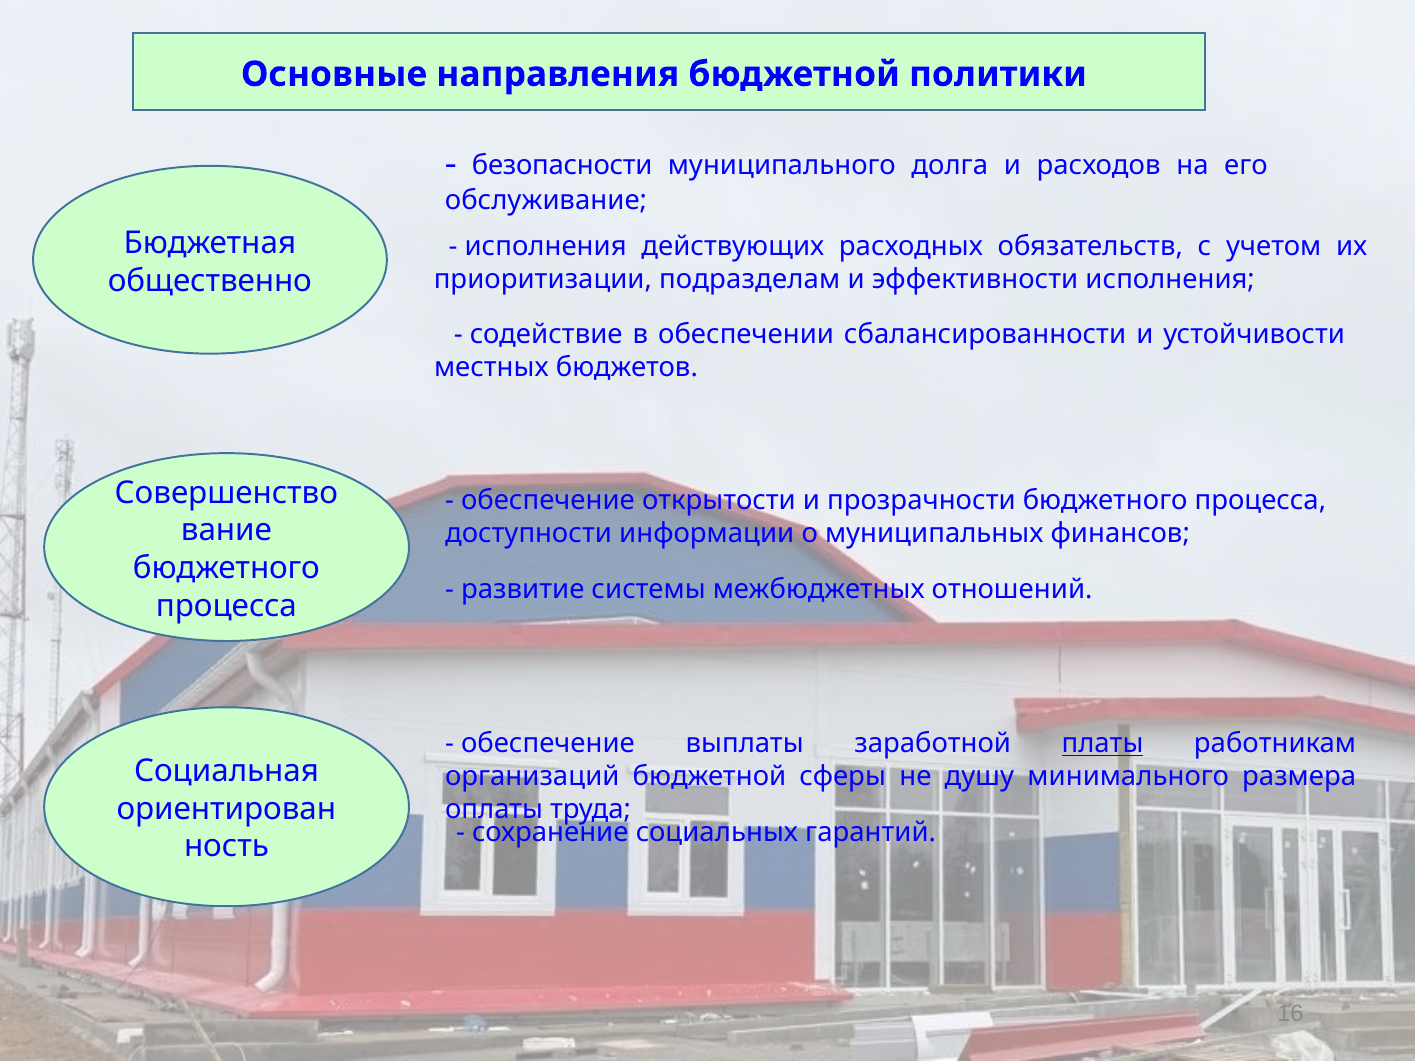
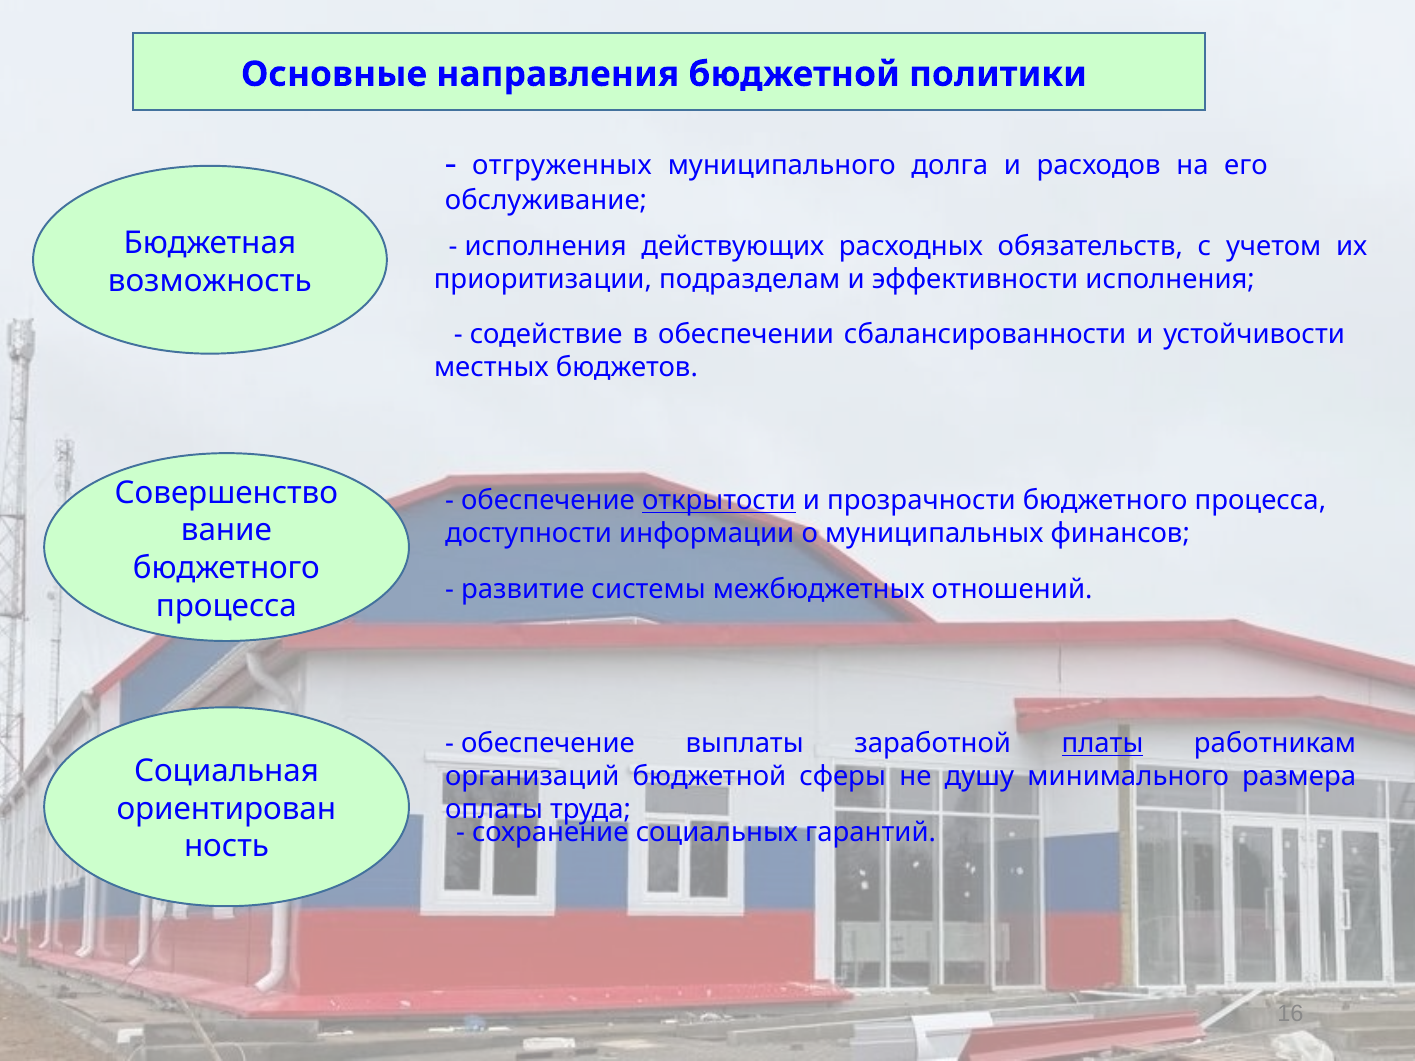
безопасности: безопасности -> отгруженных
общественно: общественно -> возможность
открытости underline: none -> present
